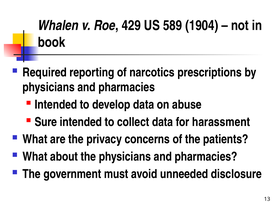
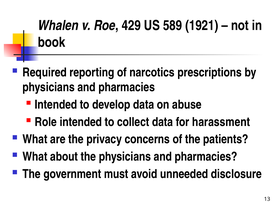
1904: 1904 -> 1921
Sure: Sure -> Role
